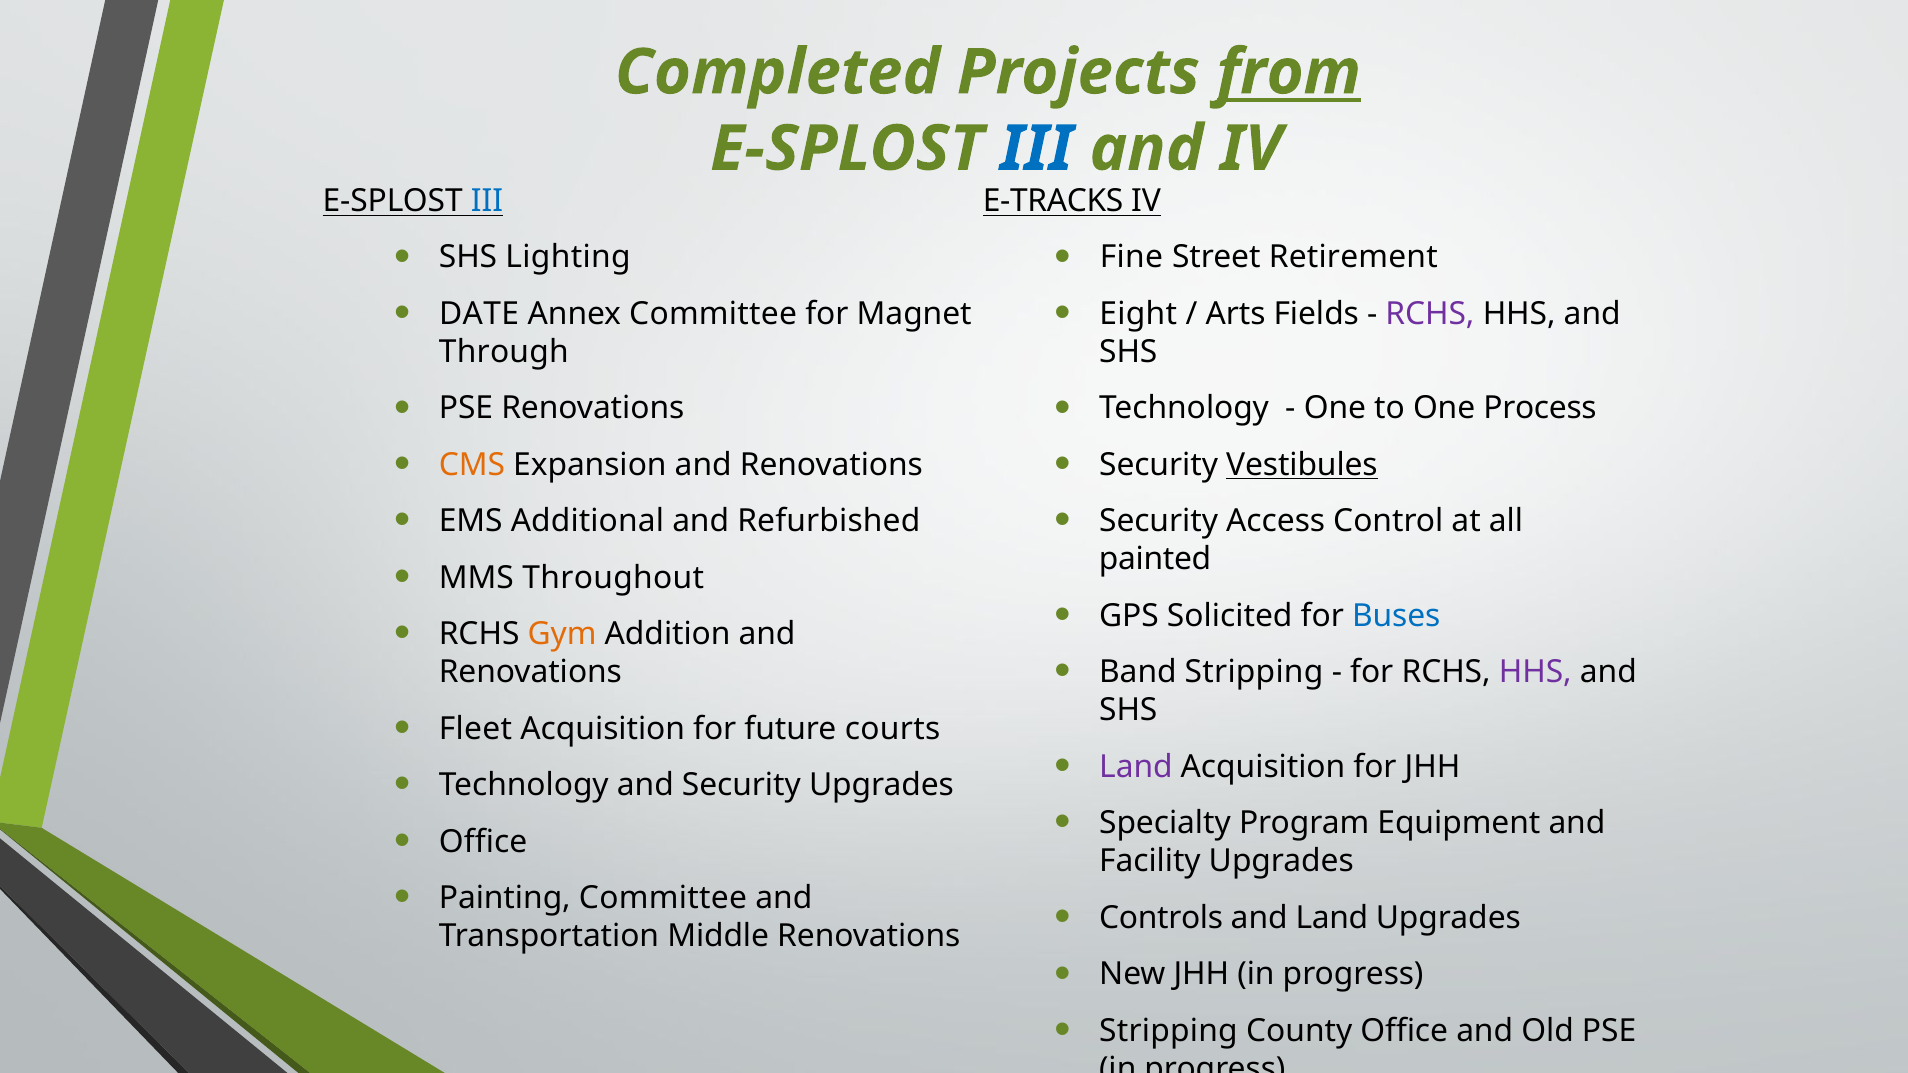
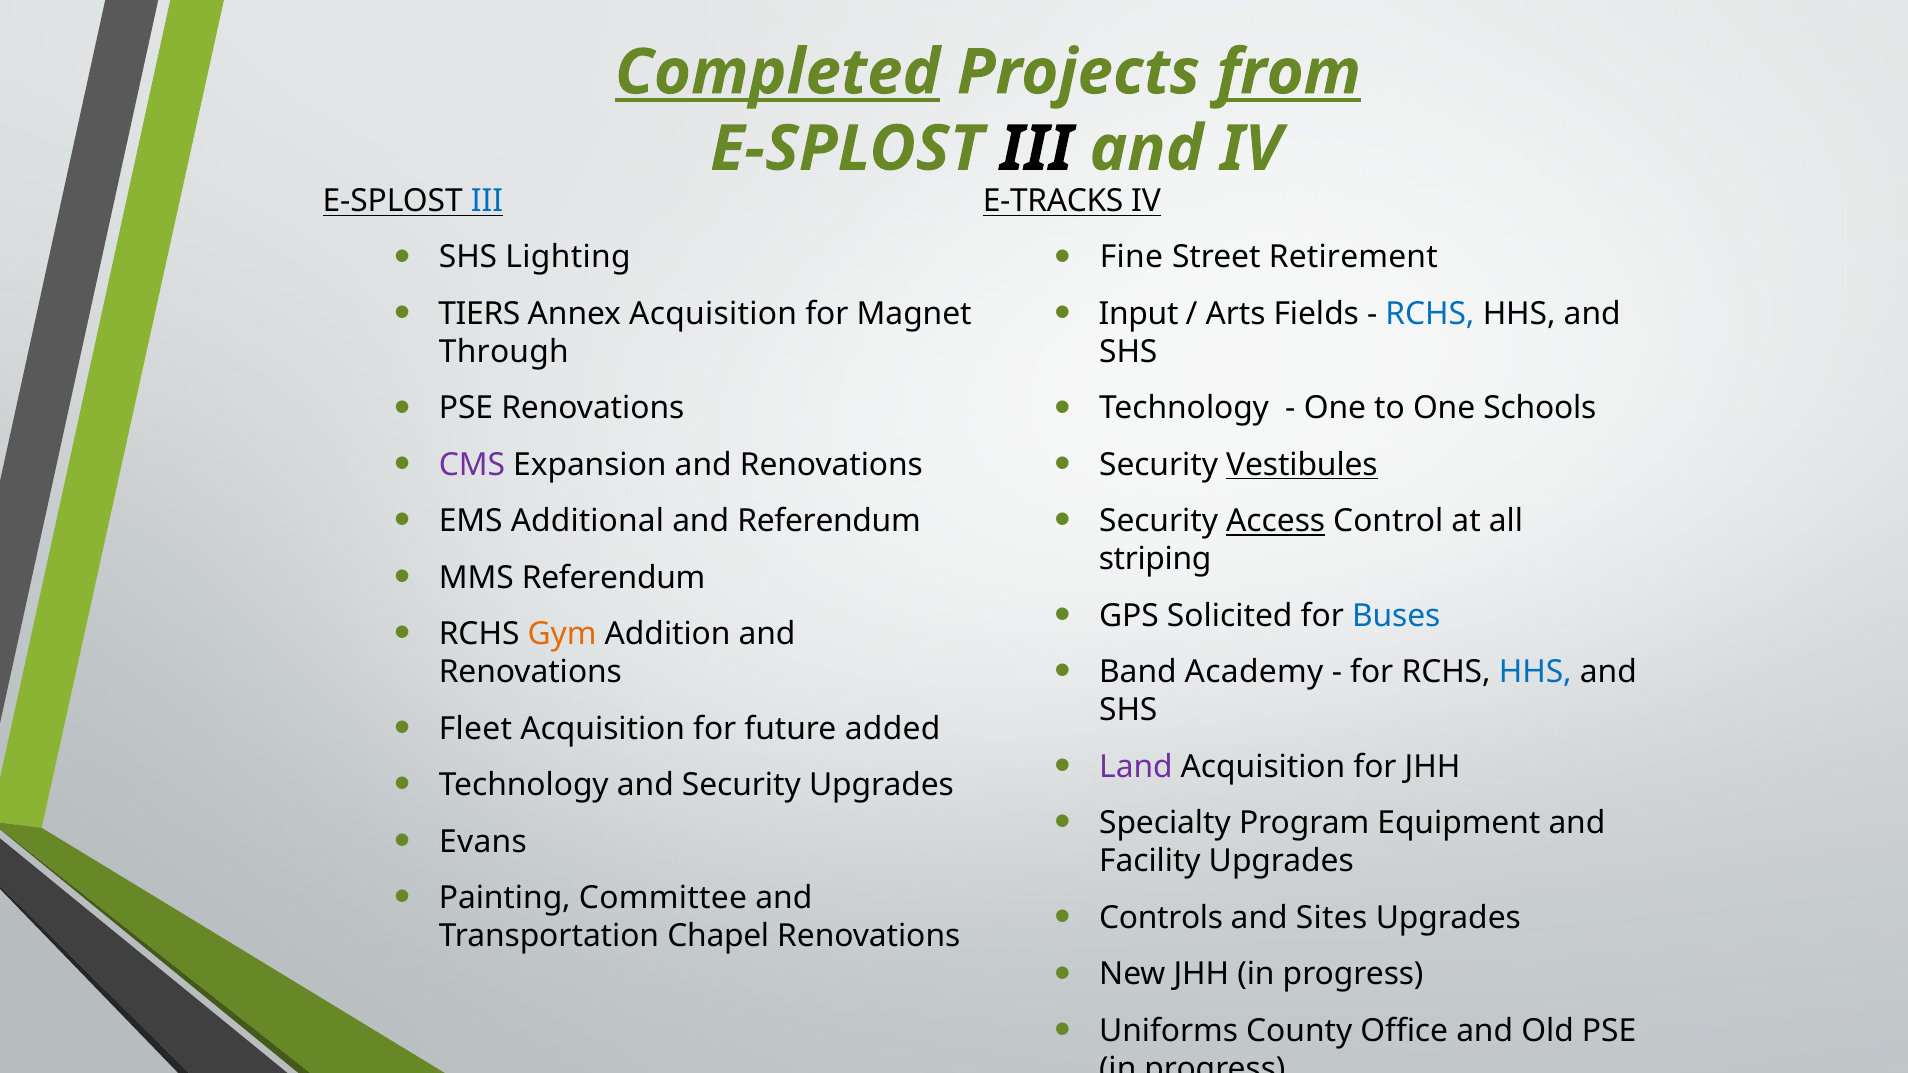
Completed underline: none -> present
III at (1037, 149) colour: blue -> black
DATE: DATE -> TIERS
Annex Committee: Committee -> Acquisition
Eight: Eight -> Input
RCHS at (1430, 314) colour: purple -> blue
Process: Process -> Schools
CMS colour: orange -> purple
and Refurbished: Refurbished -> Referendum
Access underline: none -> present
painted: painted -> striping
MMS Throughout: Throughout -> Referendum
Band Stripping: Stripping -> Academy
HHS at (1535, 672) colour: purple -> blue
courts: courts -> added
Office at (483, 842): Office -> Evans
and Land: Land -> Sites
Middle: Middle -> Chapel
Stripping at (1168, 1031): Stripping -> Uniforms
